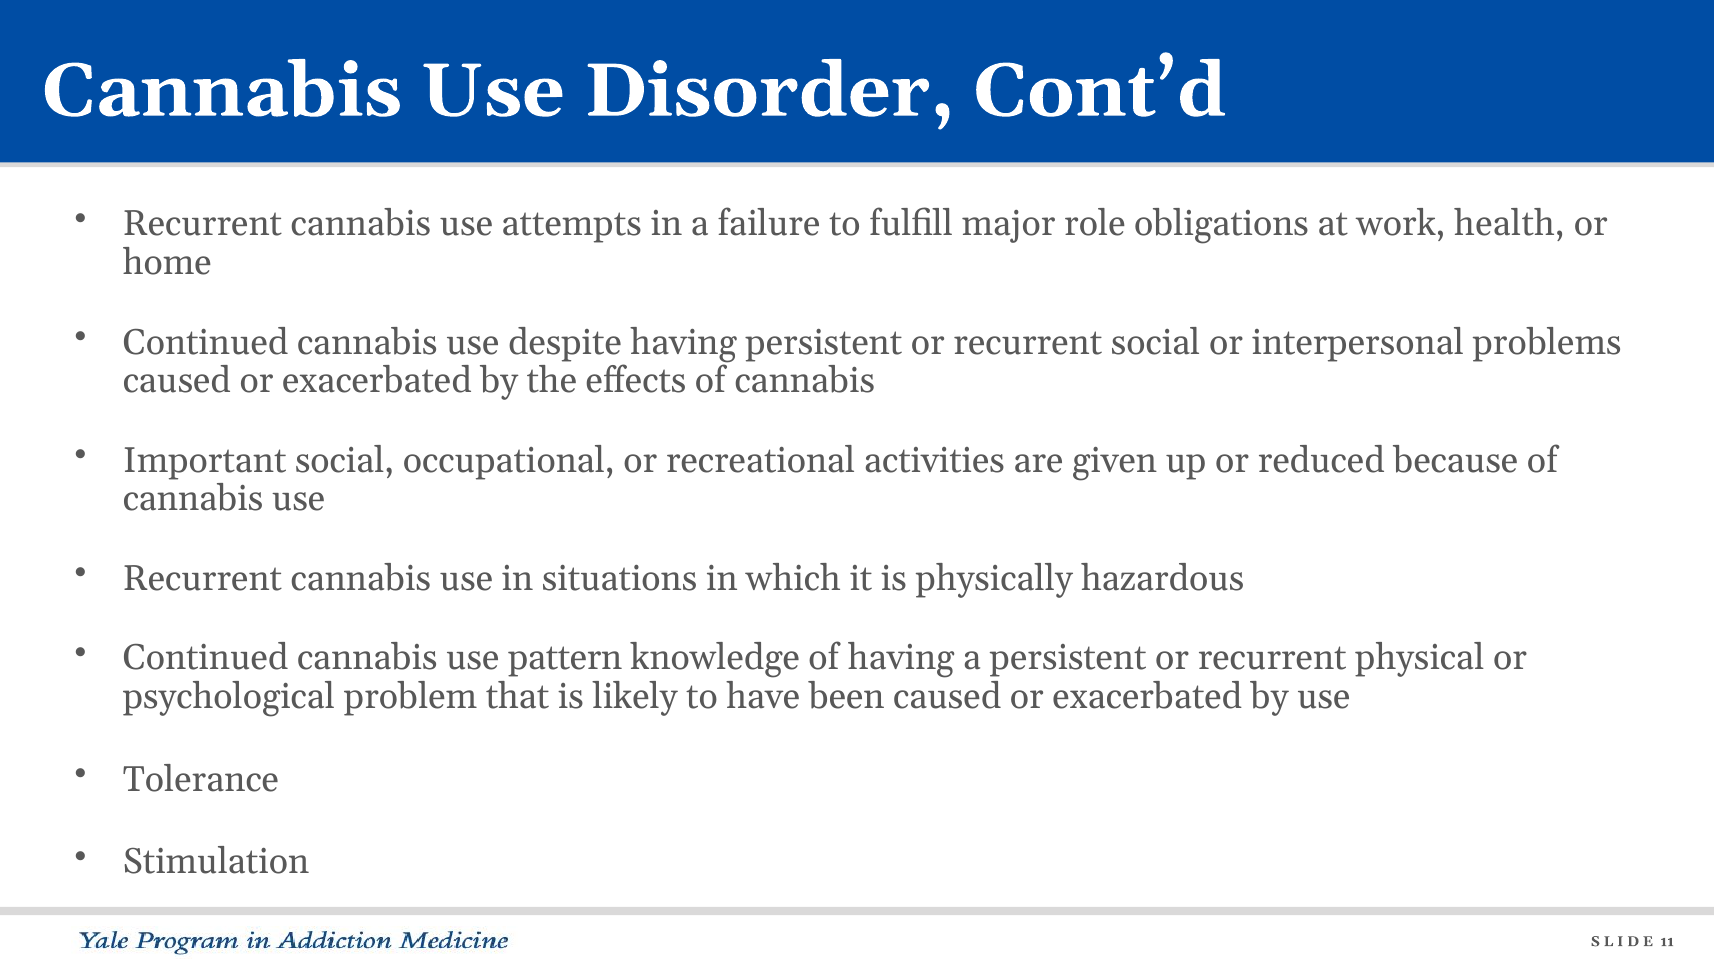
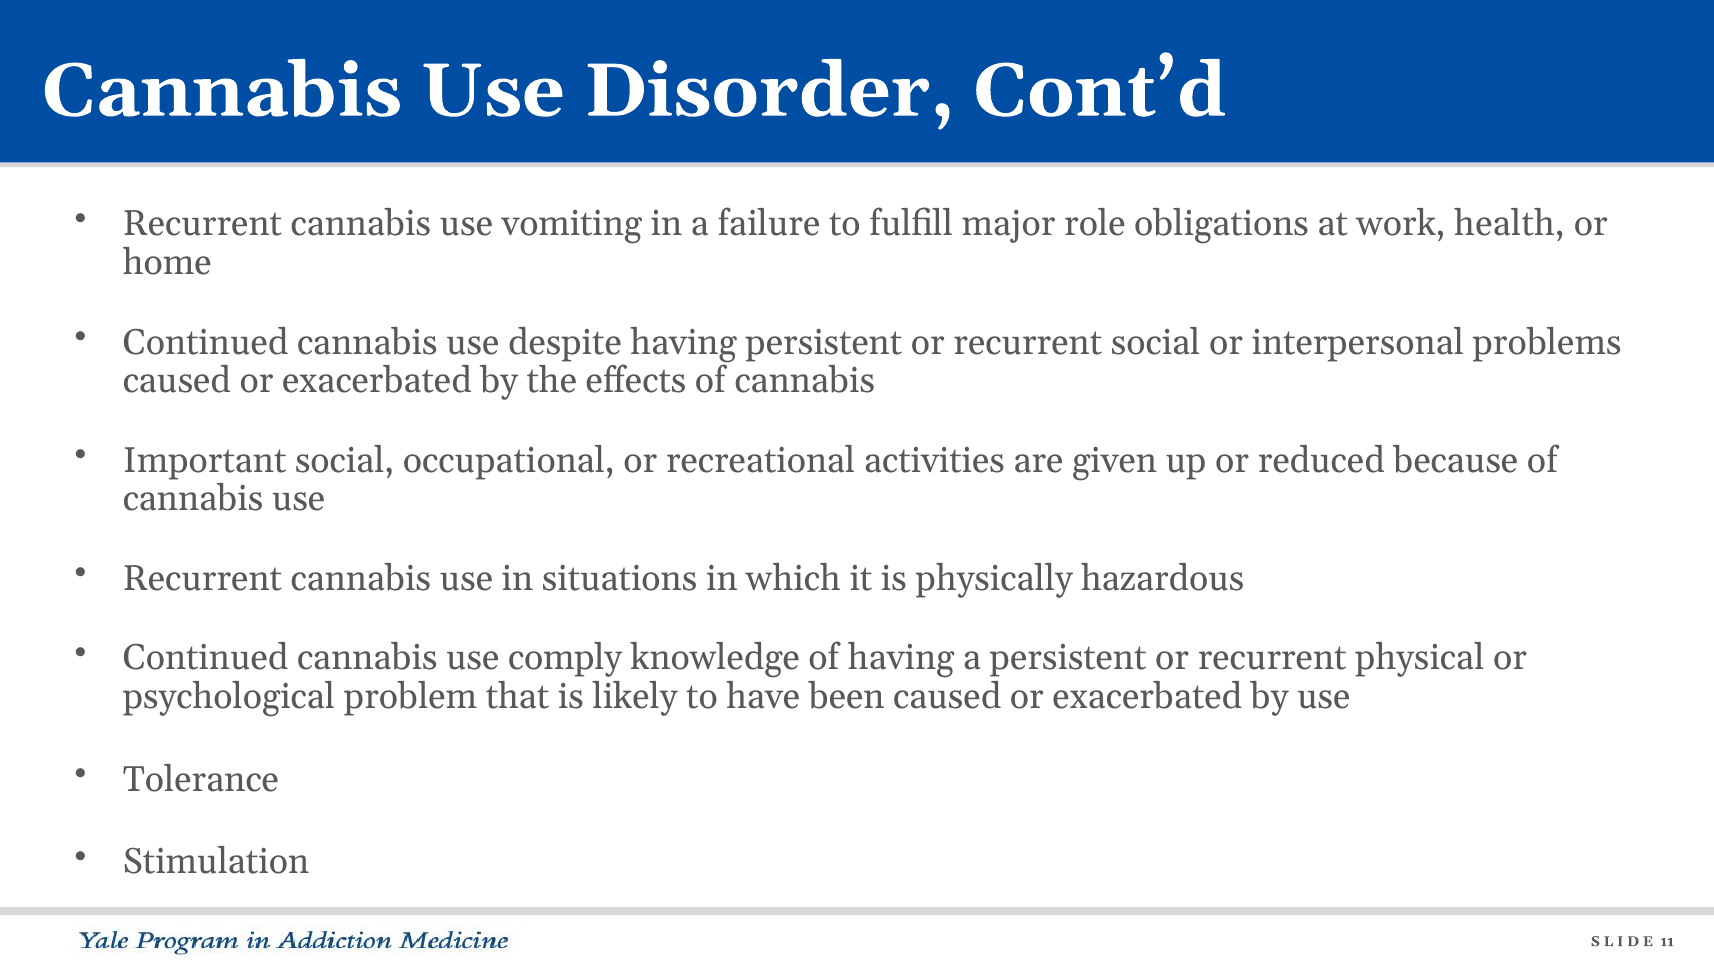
attempts: attempts -> vomiting
pattern: pattern -> comply
